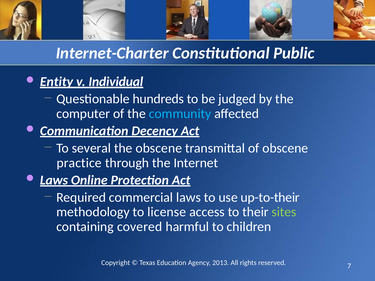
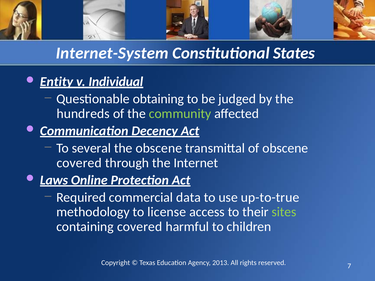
Internet-Charter: Internet-Charter -> Internet-System
Public: Public -> States
hundreds: hundreds -> obtaining
computer: computer -> hundreds
community colour: light blue -> light green
practice at (79, 163): practice -> covered
commercial laws: laws -> data
up-to-their: up-to-their -> up-to-true
